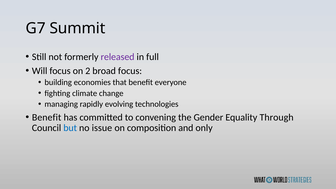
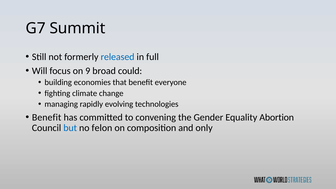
released colour: purple -> blue
2: 2 -> 9
broad focus: focus -> could
Through: Through -> Abortion
issue: issue -> felon
